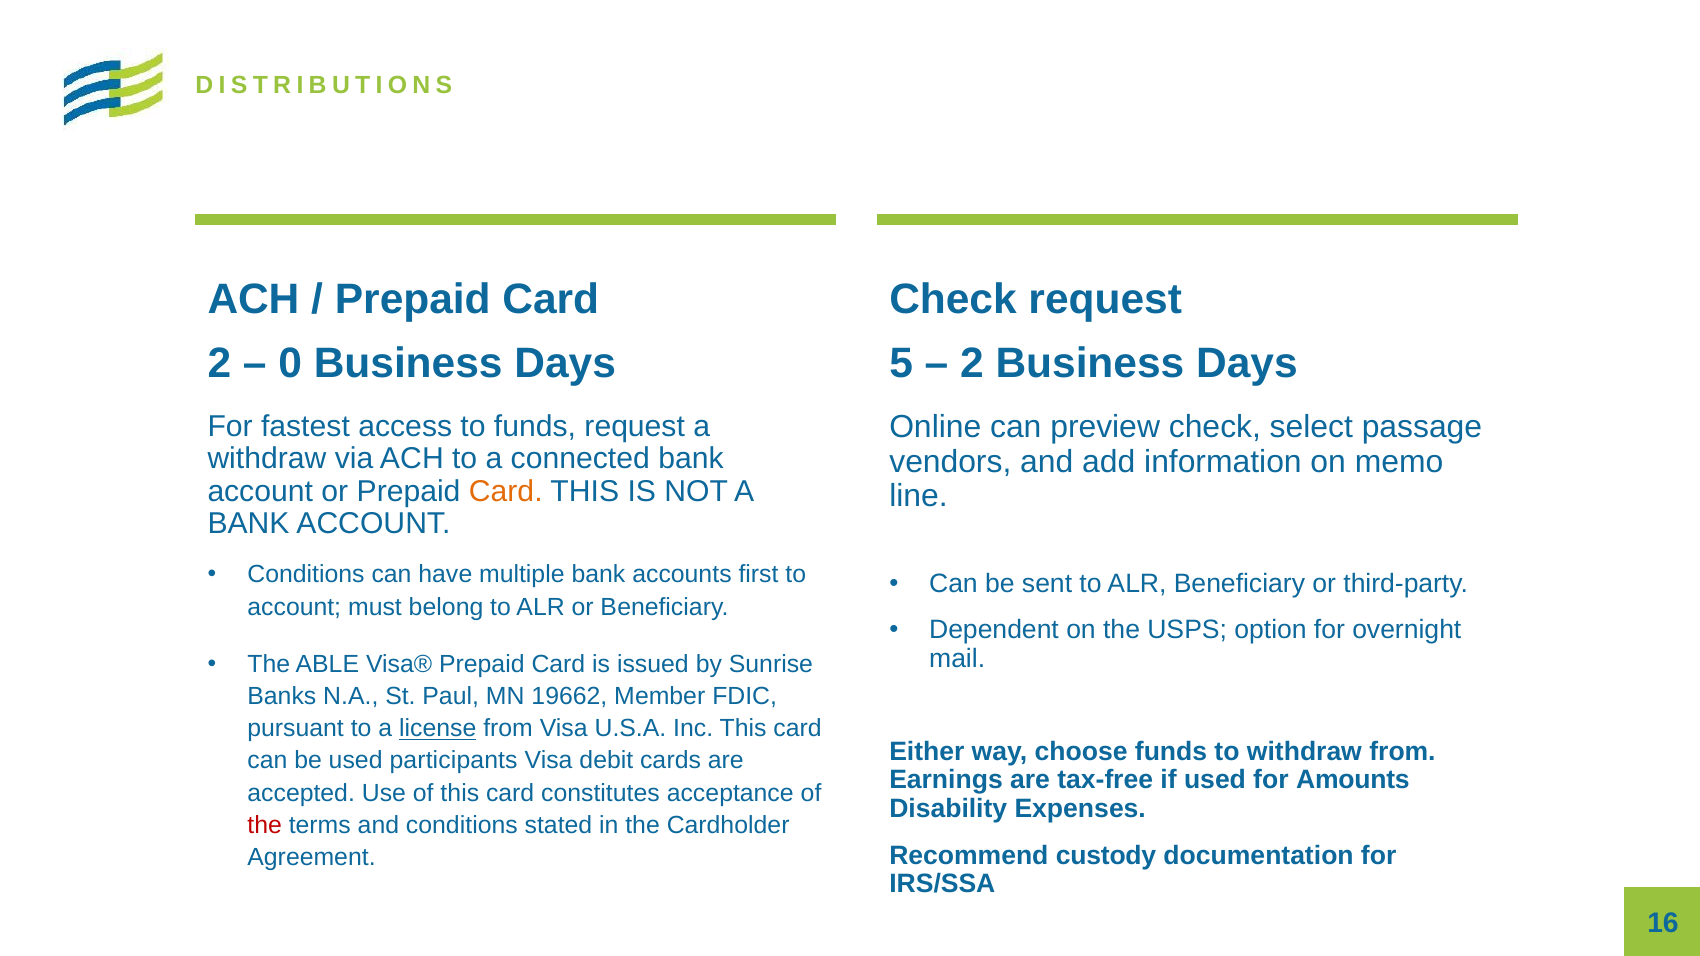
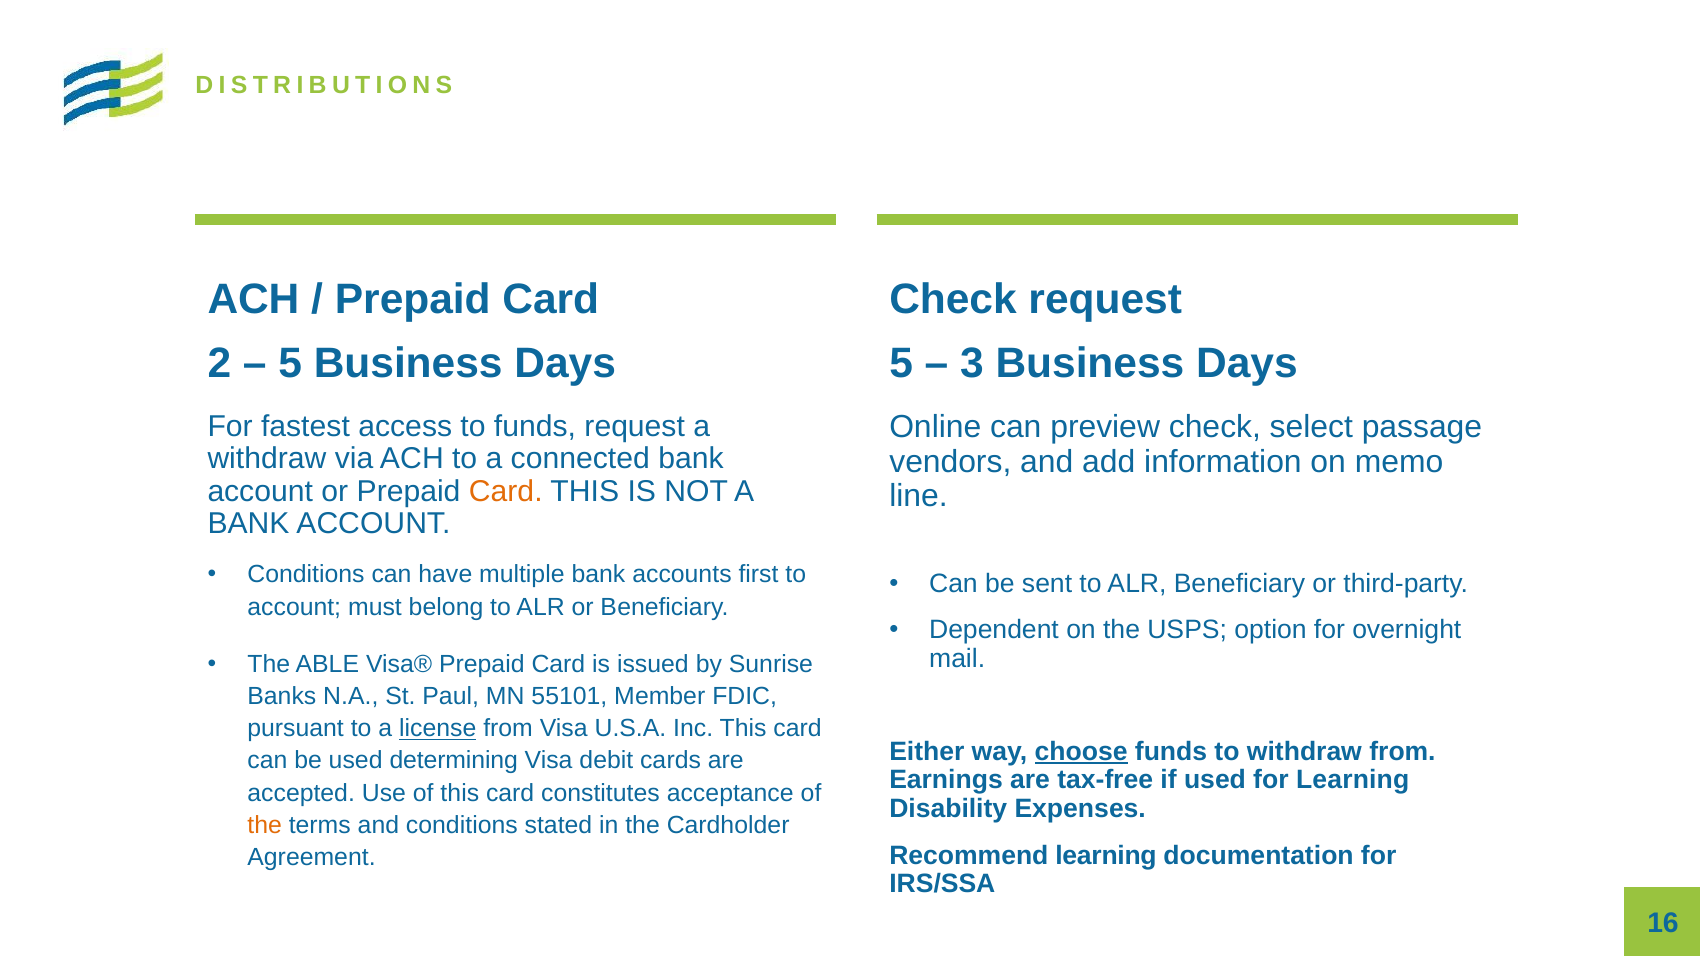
0 at (290, 364): 0 -> 5
2 at (972, 364): 2 -> 3
19662: 19662 -> 55101
choose underline: none -> present
participants: participants -> determining
for Amounts: Amounts -> Learning
the at (265, 825) colour: red -> orange
Recommend custody: custody -> learning
